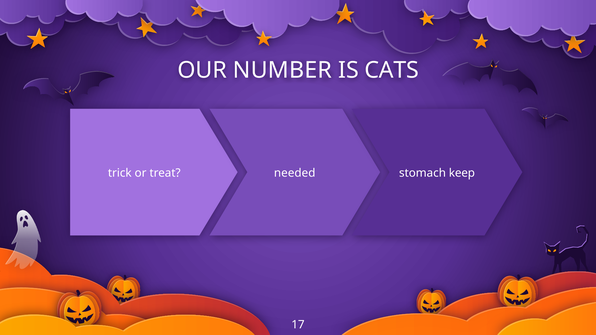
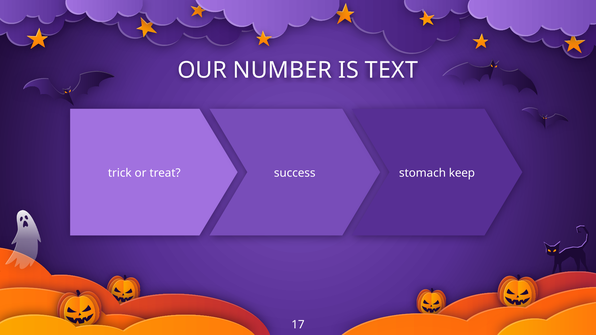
CATS: CATS -> TEXT
needed: needed -> success
